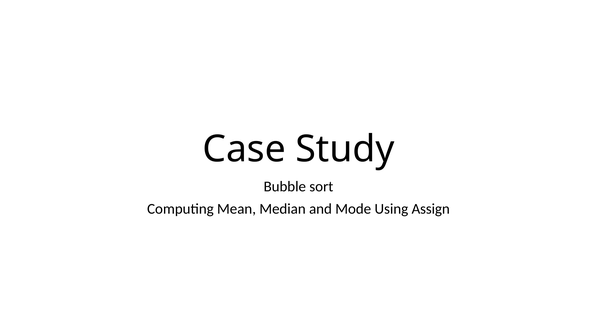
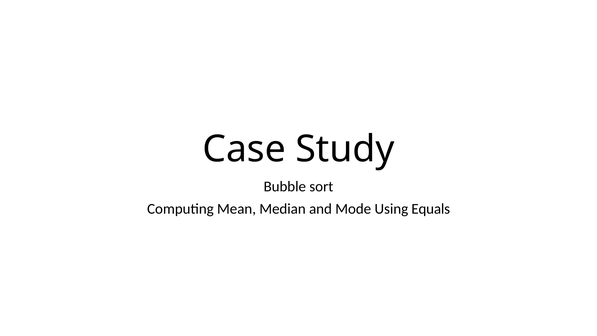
Assign: Assign -> Equals
